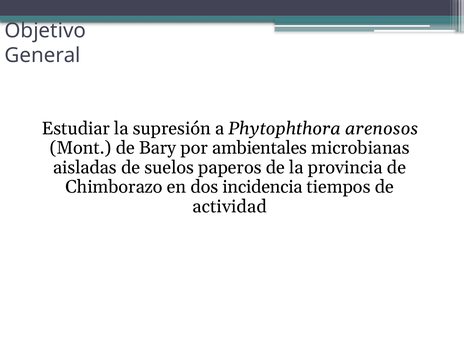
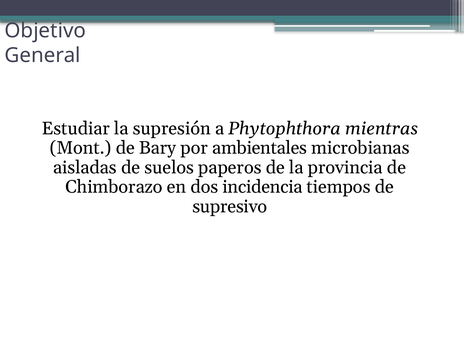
arenosos: arenosos -> mientras
actividad: actividad -> supresivo
